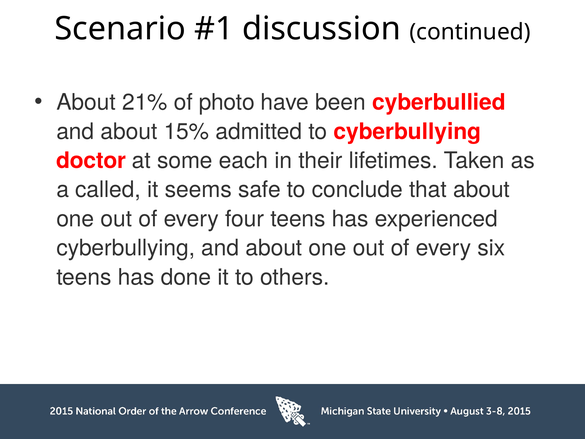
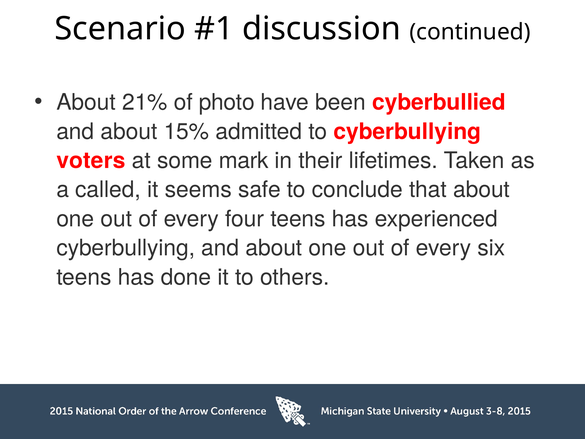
doctor: doctor -> voters
each: each -> mark
